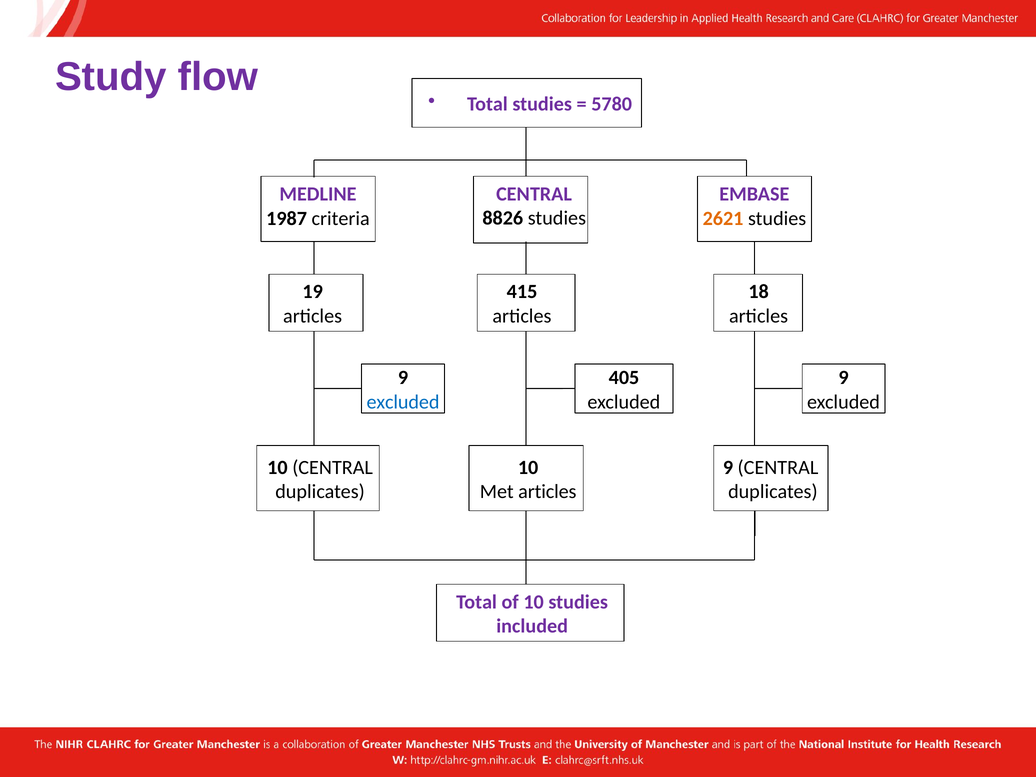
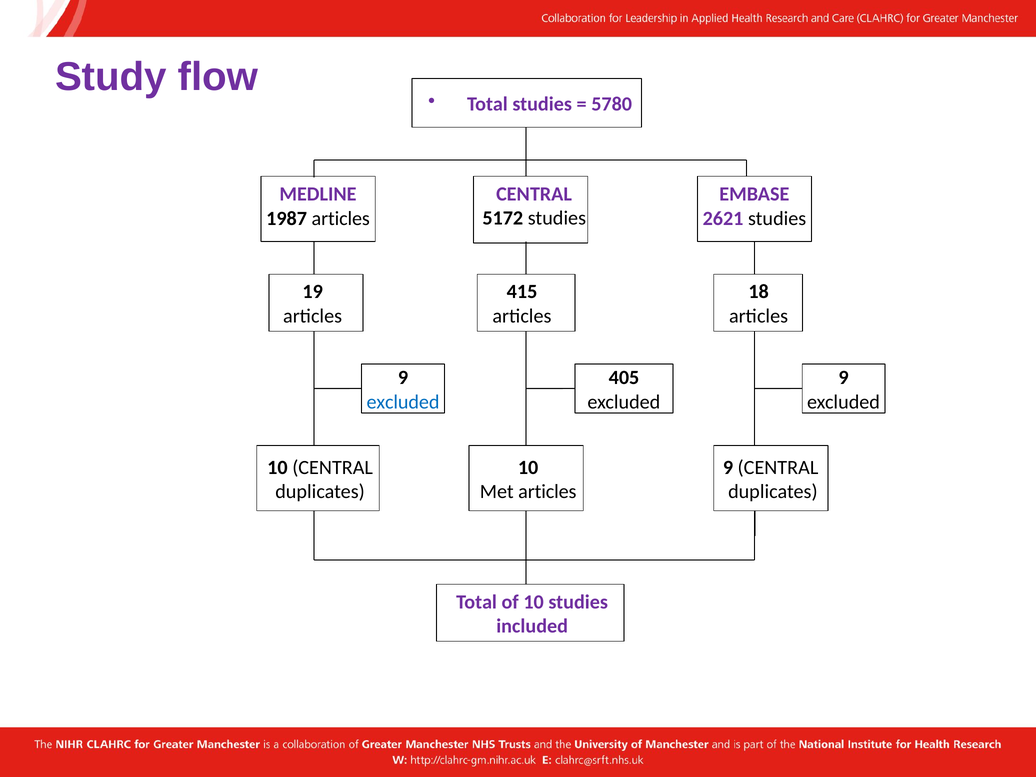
1987 criteria: criteria -> articles
8826: 8826 -> 5172
2621 colour: orange -> purple
